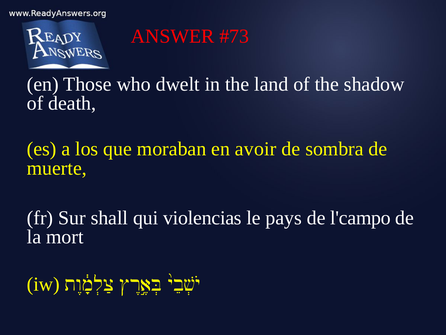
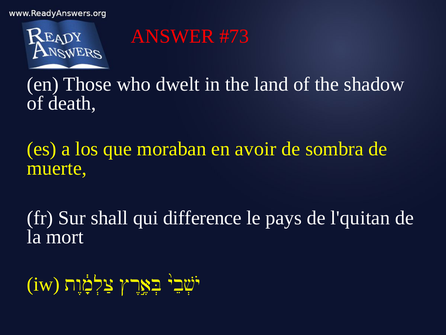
violencias: violencias -> difference
l'campo: l'campo -> l'quitan
